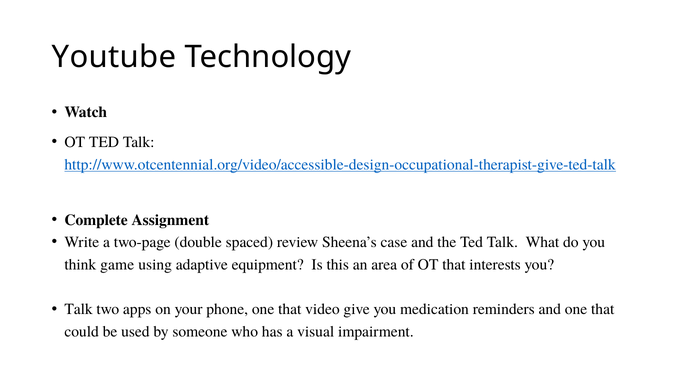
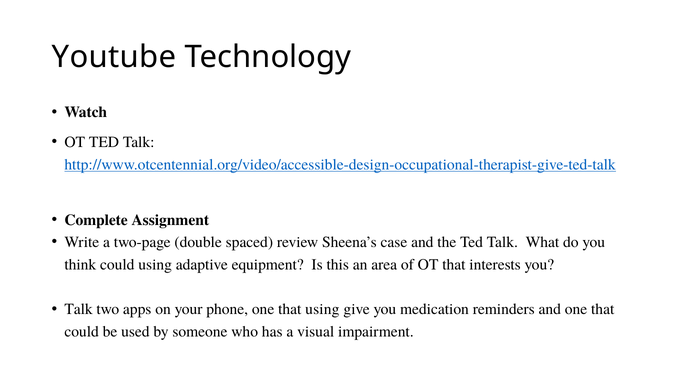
think game: game -> could
that video: video -> using
